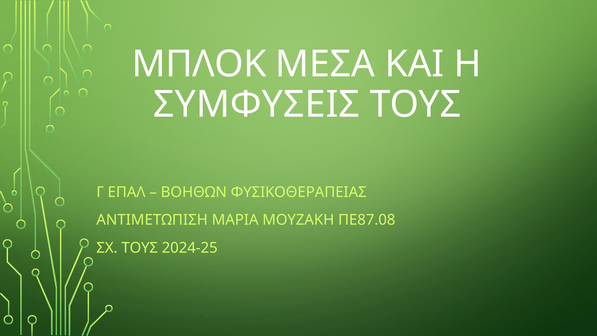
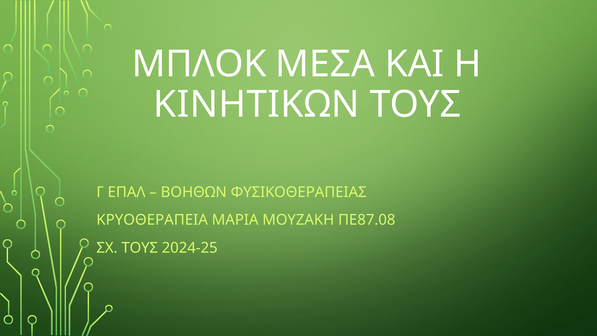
ΣΥΜΦΥΣΕΙΣ: ΣΥΜΦΥΣΕΙΣ -> ΚΙΝΗΤΙΚΩΝ
ΑΝΤΙΜΕΤΩΠΙΣΗ: ΑΝΤΙΜΕΤΩΠΙΣΗ -> ΚΡΥΟΘΕΡΑΠΕΙΑ
